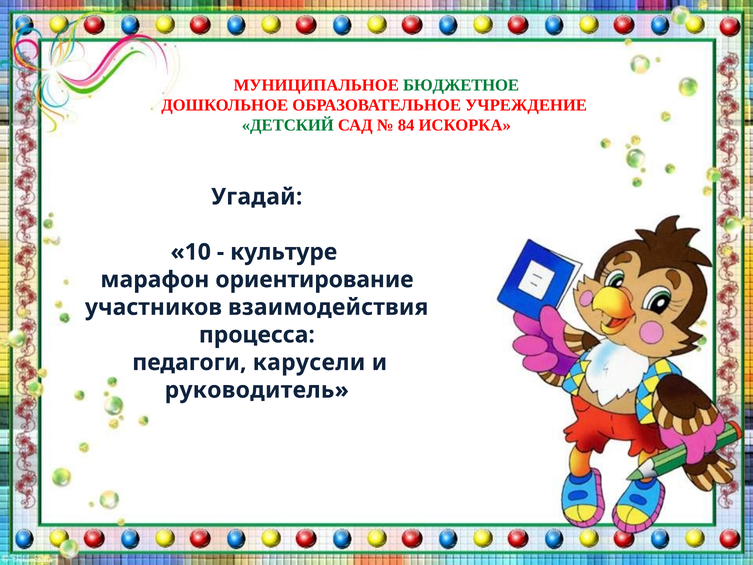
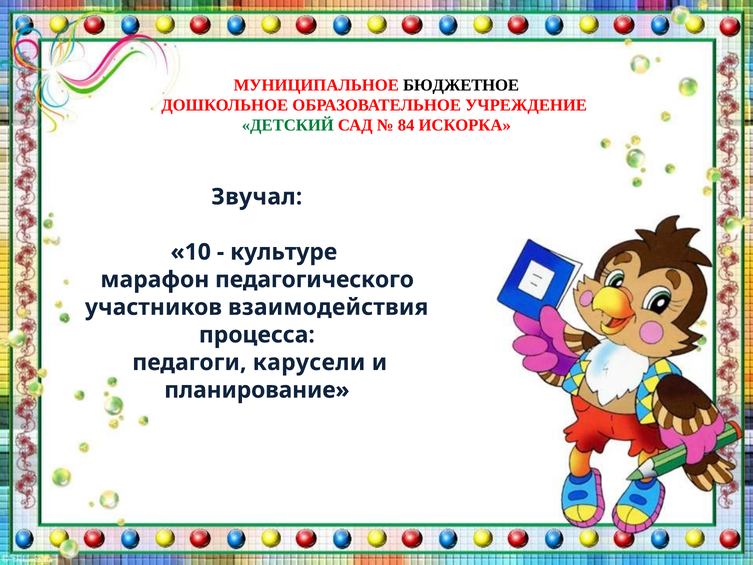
БЮДЖЕТНОЕ colour: green -> black
Угадай: Угадай -> Звучал
ориентирование: ориентирование -> педагогического
руководитель: руководитель -> планирование
